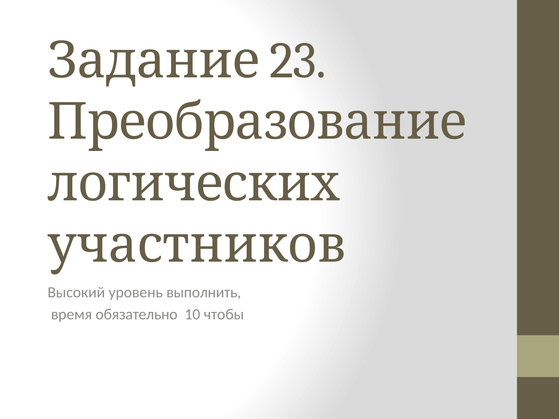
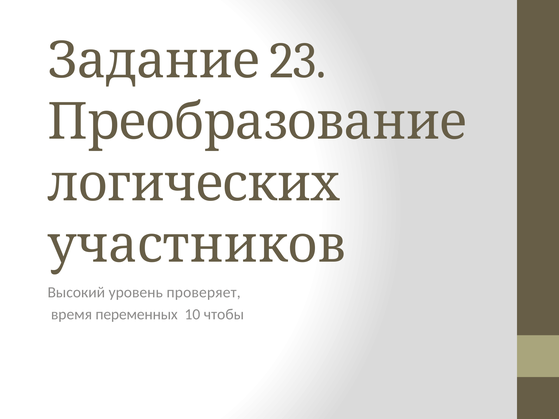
выполнить: выполнить -> проверяет
обязательно: обязательно -> переменных
